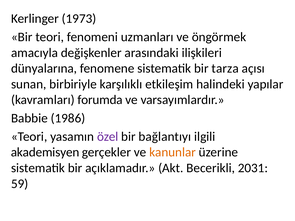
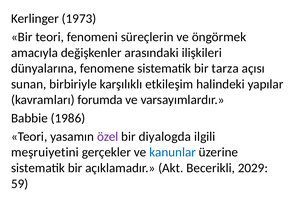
uzmanları: uzmanları -> süreçlerin
bağlantıyı: bağlantıyı -> diyalogda
akademisyen: akademisyen -> meşruiyetini
kanunlar colour: orange -> blue
2031: 2031 -> 2029
